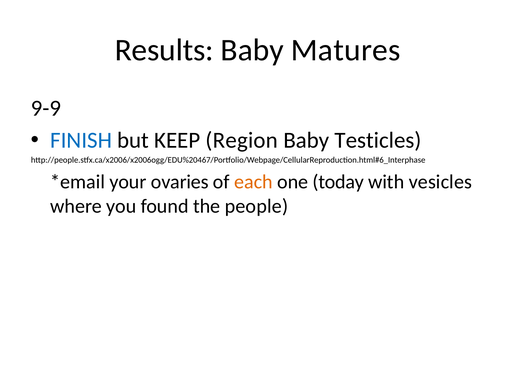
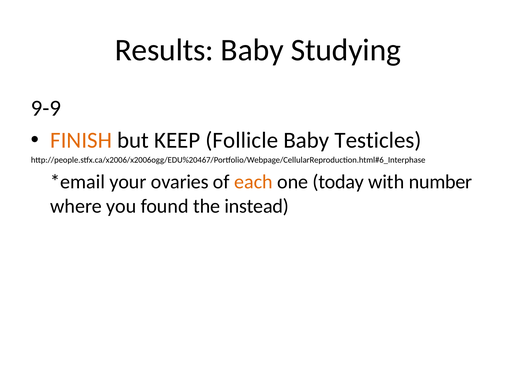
Matures: Matures -> Studying
FINISH colour: blue -> orange
Region: Region -> Follicle
vesicles: vesicles -> number
people: people -> instead
